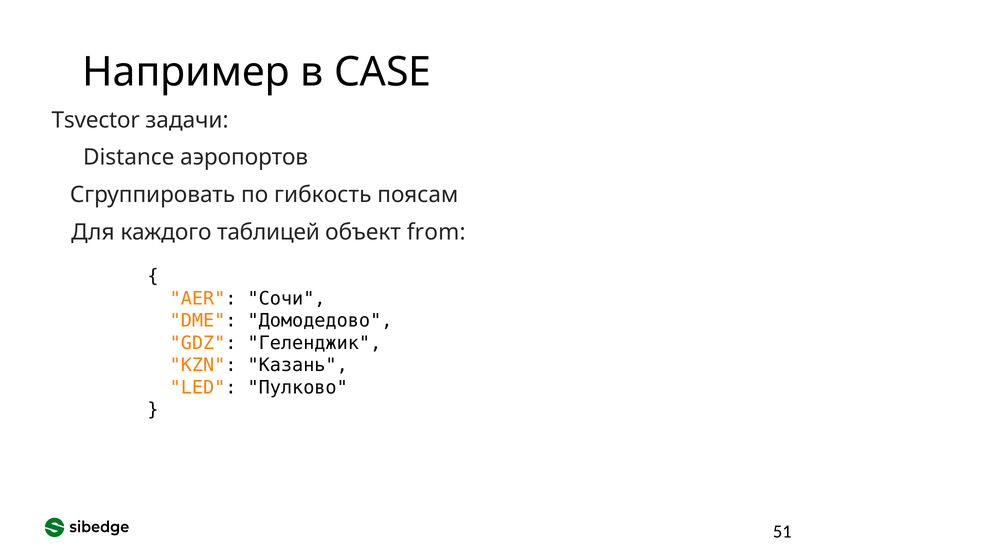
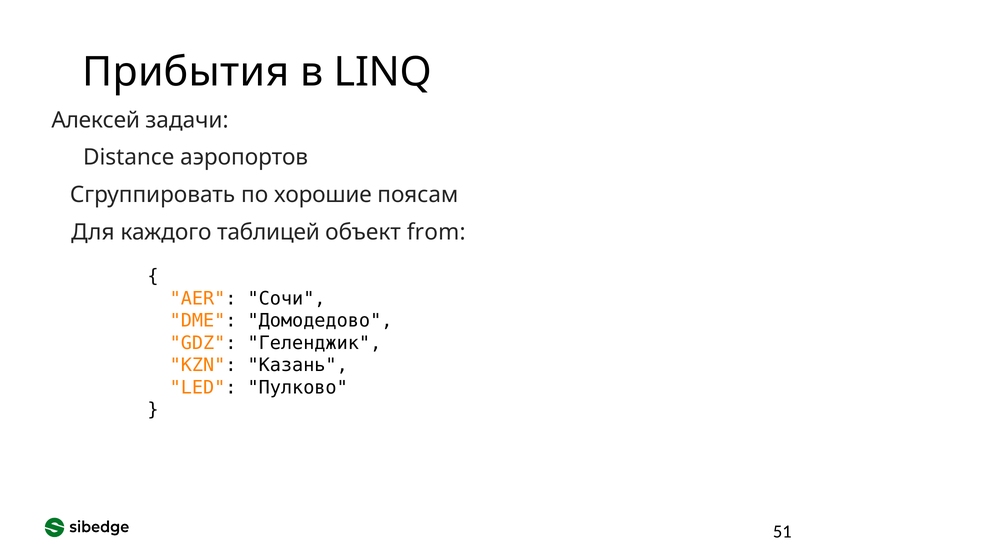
Например: Например -> Прибытия
CASE: CASE -> LINQ
Tsvector: Tsvector -> Алексей
гибкость: гибкость -> хорошие
